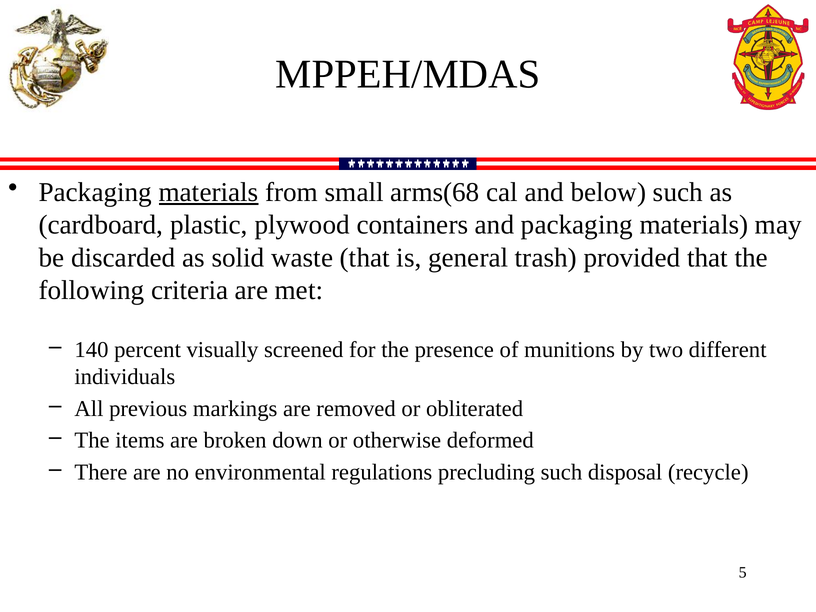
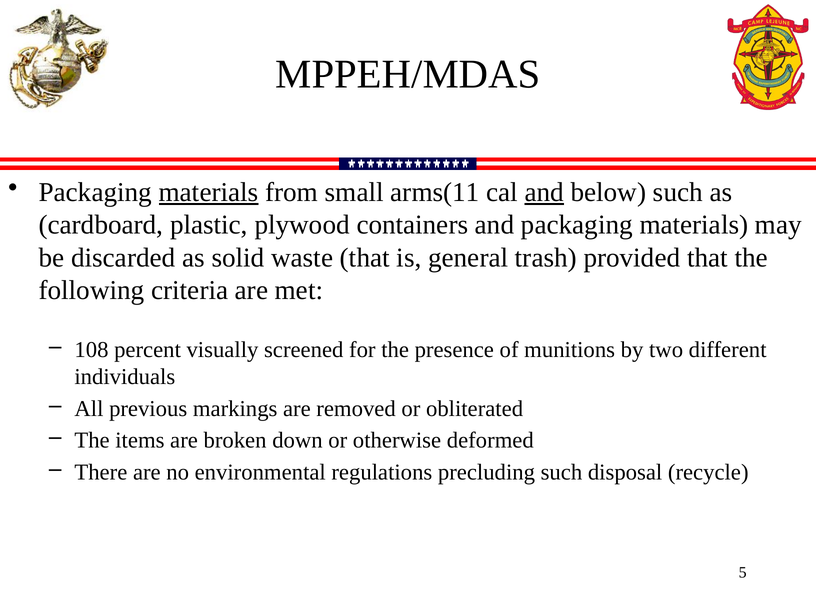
arms(68: arms(68 -> arms(11
and at (544, 192) underline: none -> present
140: 140 -> 108
